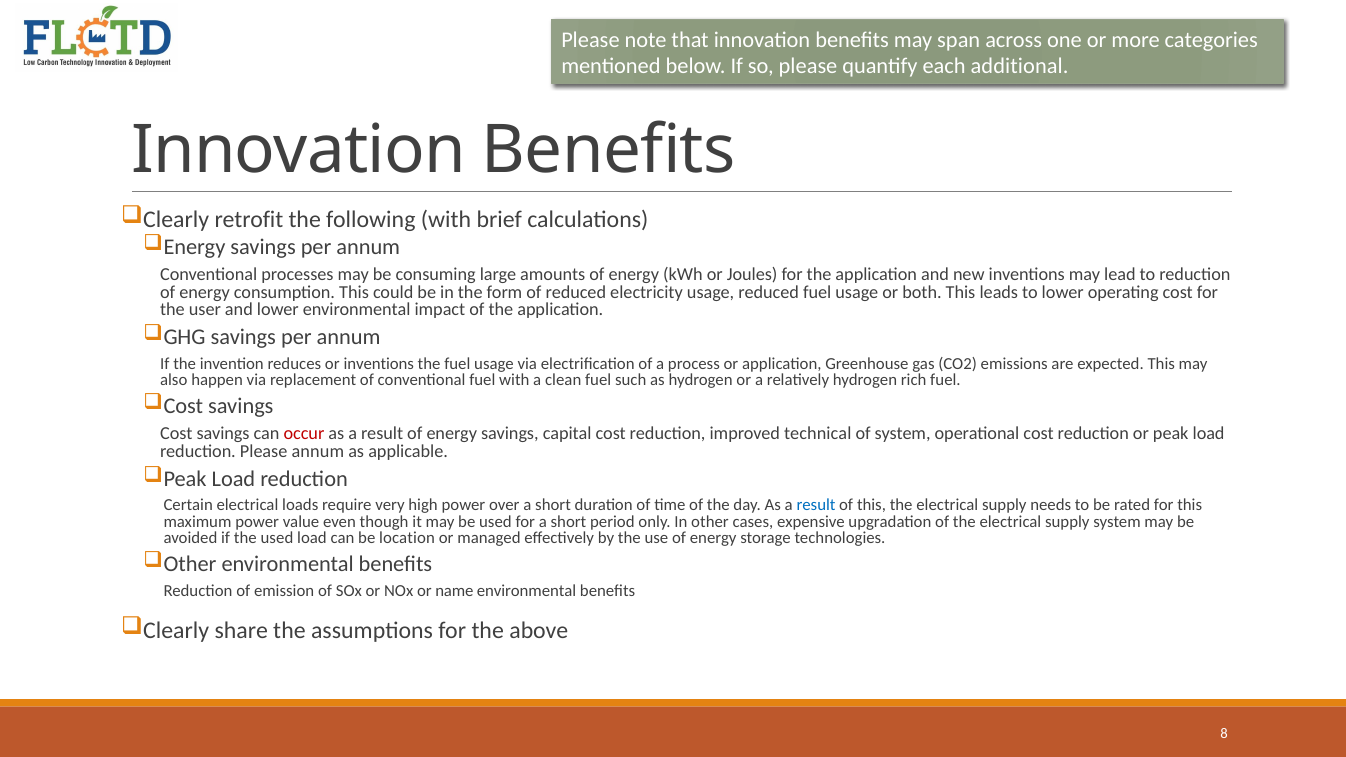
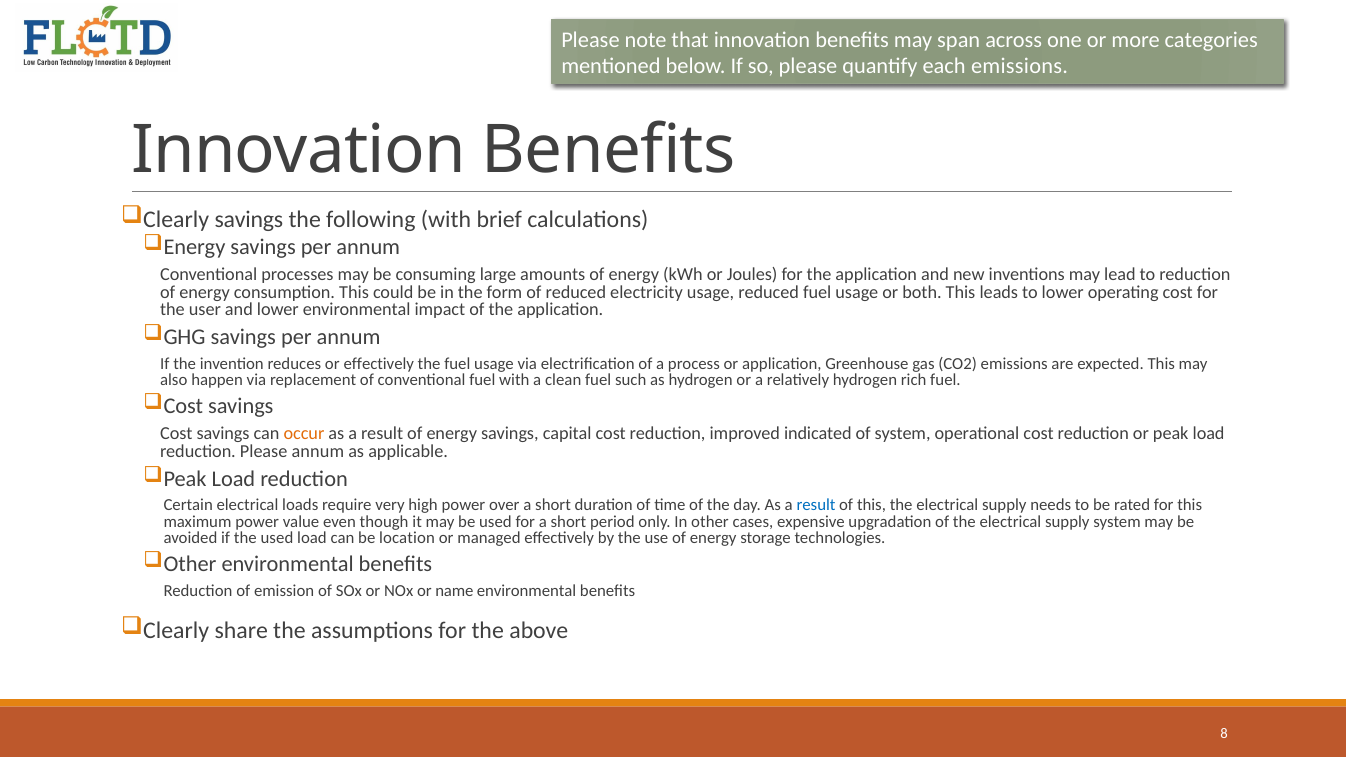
each additional: additional -> emissions
Clearly retrofit: retrofit -> savings
or inventions: inventions -> effectively
occur colour: red -> orange
technical: technical -> indicated
